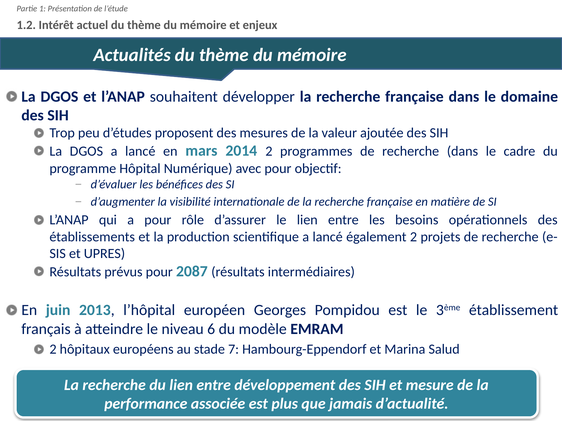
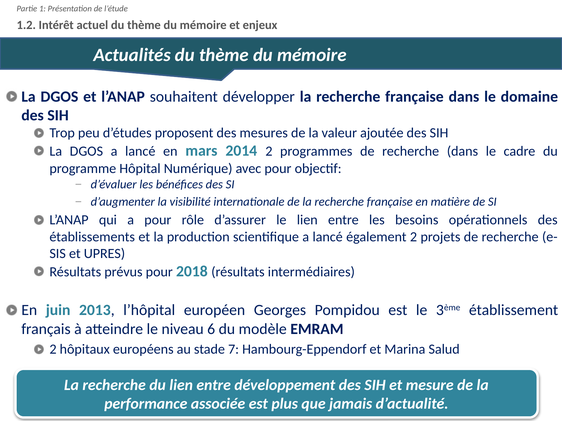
2087: 2087 -> 2018
